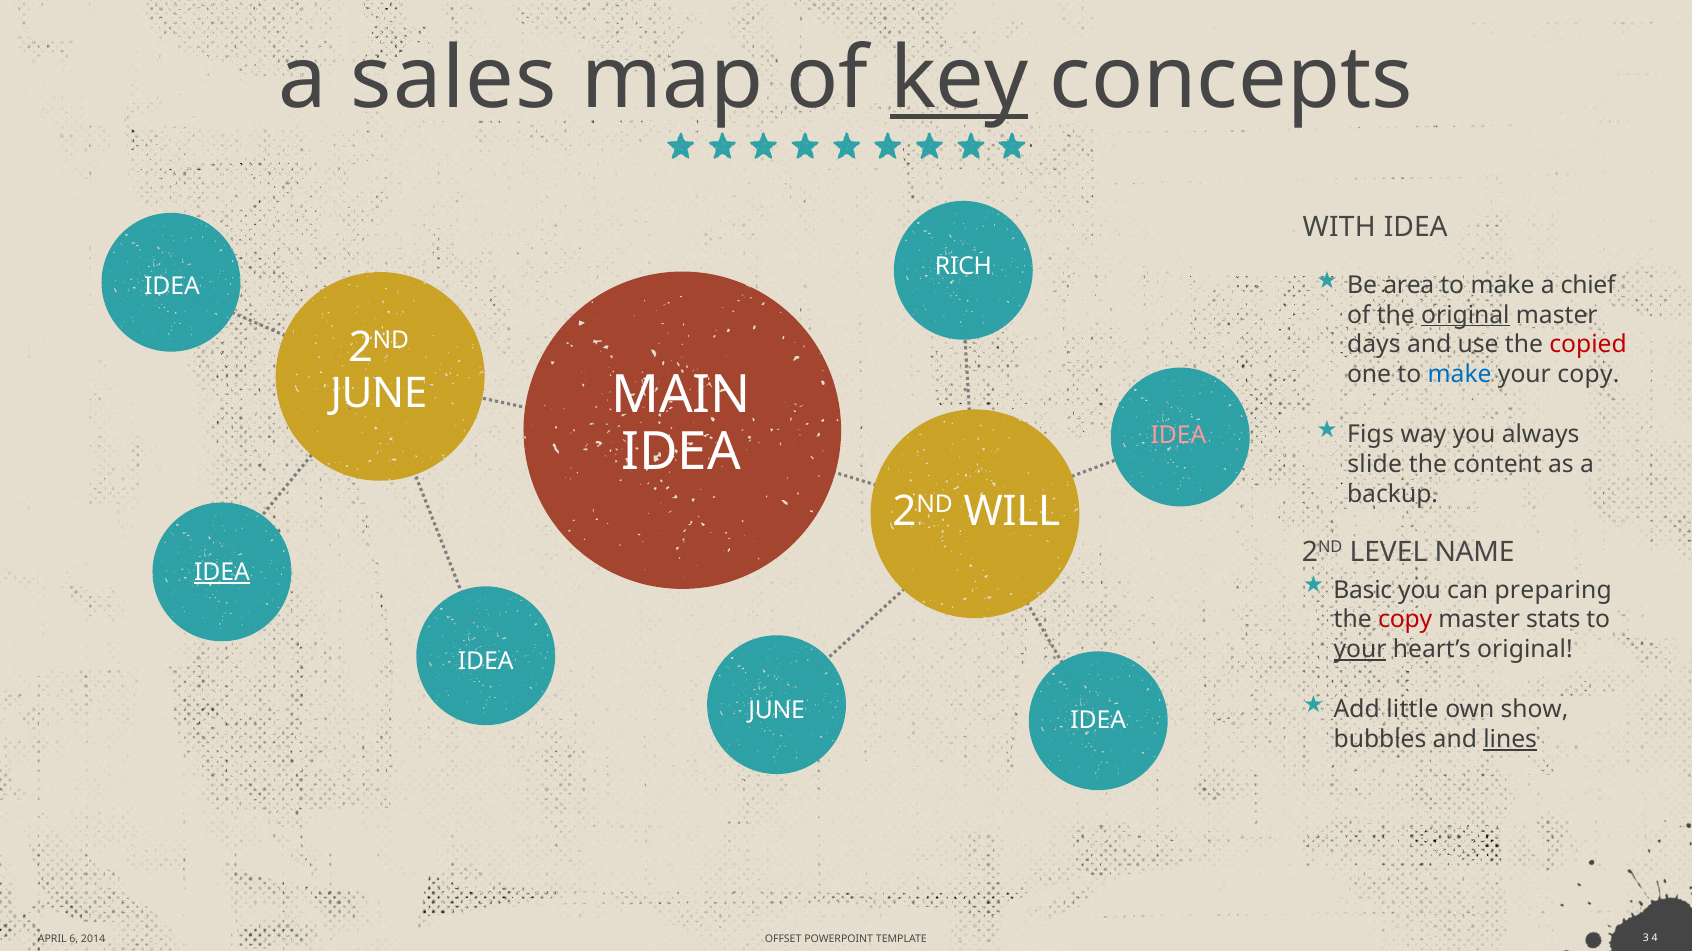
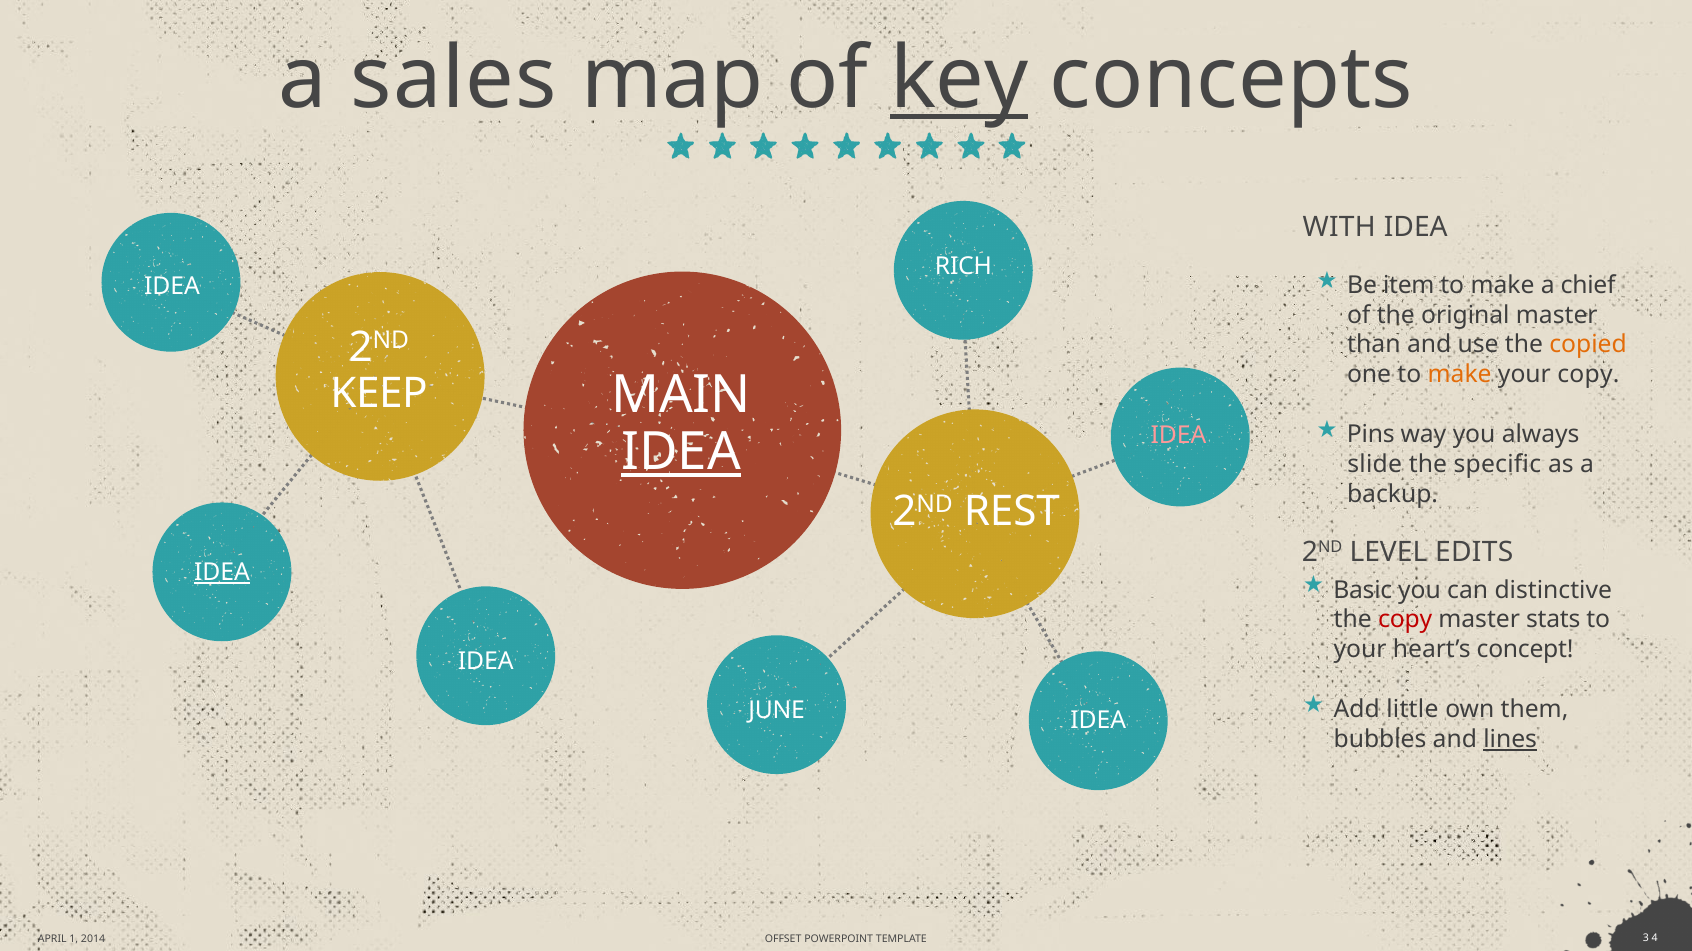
area: area -> item
original at (1465, 315) underline: present -> none
days: days -> than
copied colour: red -> orange
make at (1460, 375) colour: blue -> orange
JUNE at (379, 394): JUNE -> KEEP
Figs: Figs -> Pins
IDEA at (681, 453) underline: none -> present
content: content -> specific
WILL: WILL -> REST
NAME: NAME -> EDITS
preparing: preparing -> distinctive
your at (1360, 650) underline: present -> none
heart’s original: original -> concept
show: show -> them
6: 6 -> 1
